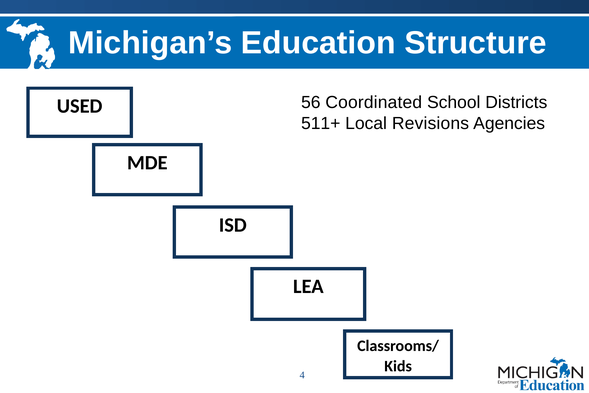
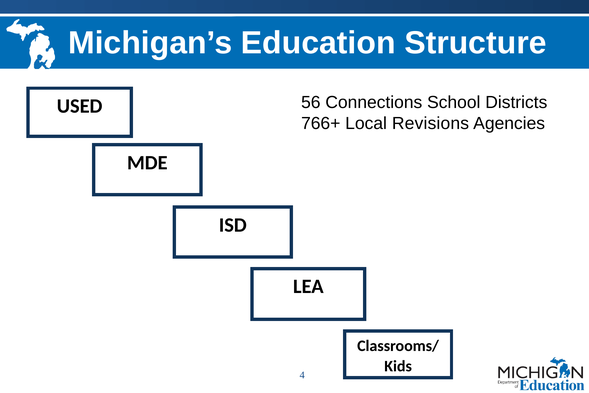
Coordinated: Coordinated -> Connections
511+: 511+ -> 766+
